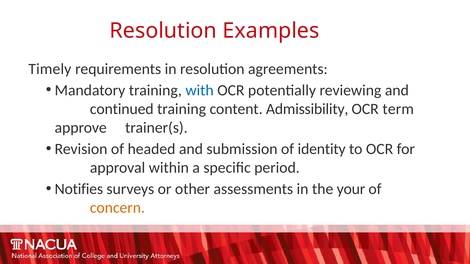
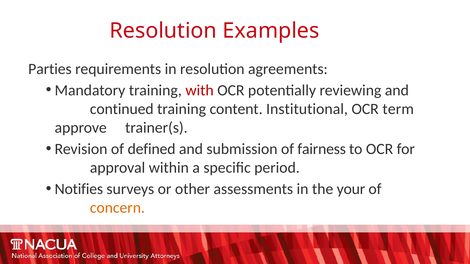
Timely: Timely -> Parties
with colour: blue -> red
Admissibility: Admissibility -> Institutional
headed: headed -> defined
identity: identity -> fairness
